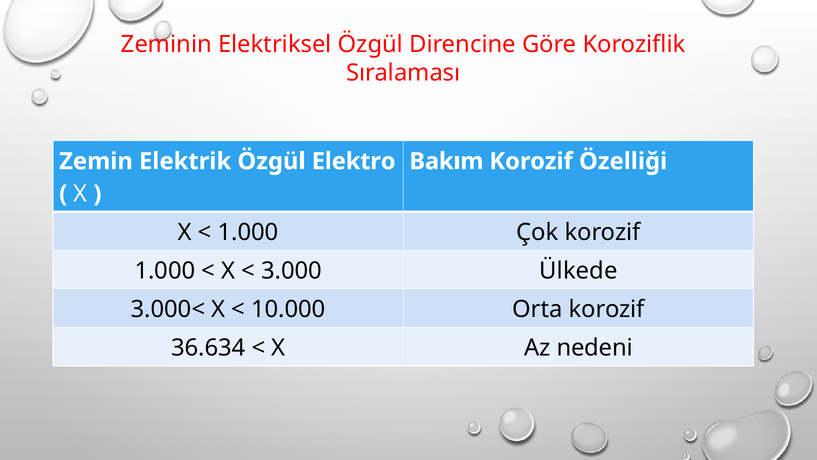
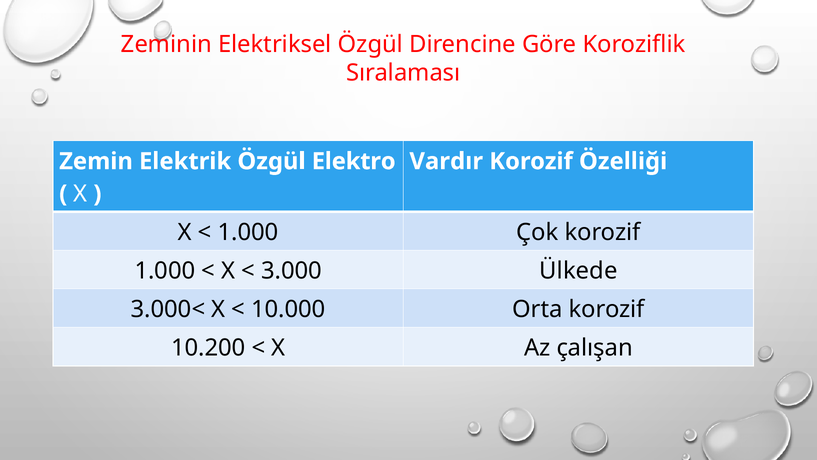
Bakım: Bakım -> Vardır
36.634: 36.634 -> 10.200
nedeni: nedeni -> çalışan
